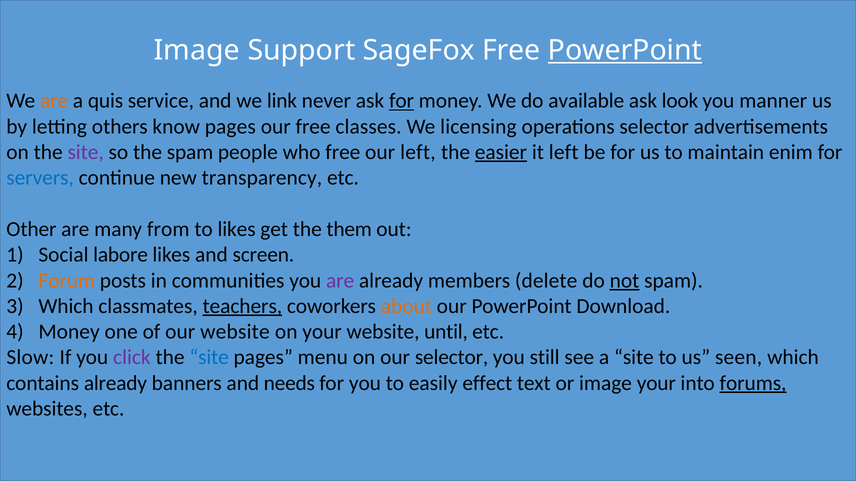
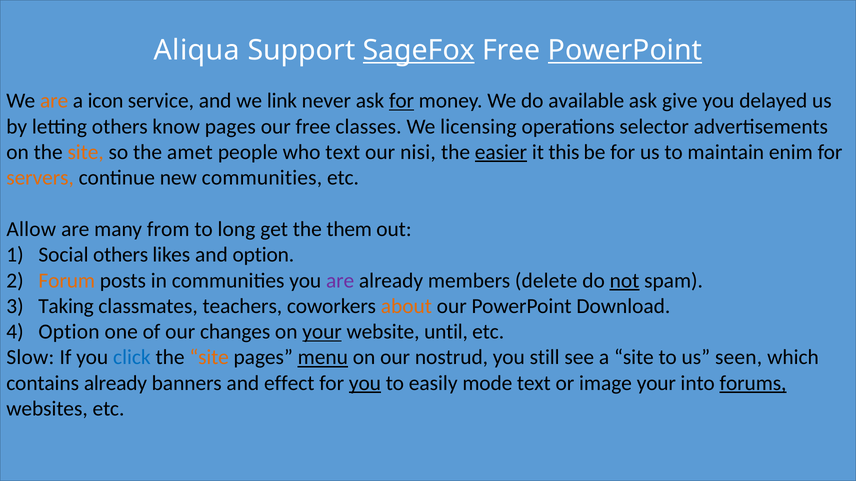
Image at (197, 50): Image -> Aliqua
SageFox underline: none -> present
quis: quis -> icon
look: look -> give
manner: manner -> delayed
site at (86, 152) colour: purple -> orange
the spam: spam -> amet
who free: free -> text
our left: left -> nisi
it left: left -> this
servers colour: blue -> orange
new transparency: transparency -> communities
Other: Other -> Allow
to likes: likes -> long
Social labore: labore -> others
and screen: screen -> option
Which at (66, 306): Which -> Taking
teachers underline: present -> none
Money at (69, 332): Money -> Option
our website: website -> changes
your at (322, 332) underline: none -> present
click colour: purple -> blue
site at (209, 358) colour: blue -> orange
menu underline: none -> present
our selector: selector -> nostrud
needs: needs -> effect
you at (365, 383) underline: none -> present
effect: effect -> mode
